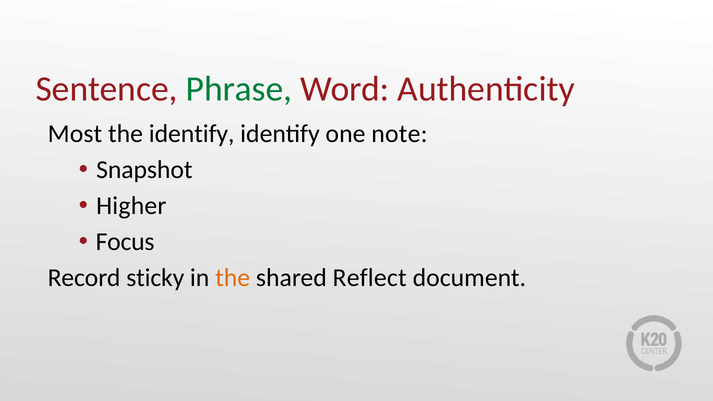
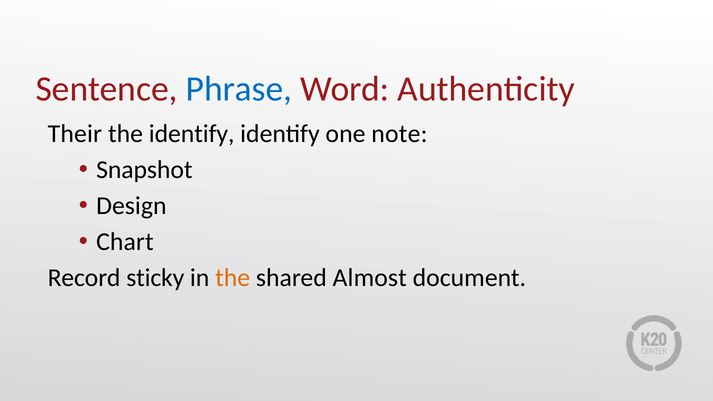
Phrase colour: green -> blue
Most: Most -> Their
Higher: Higher -> Design
Focus: Focus -> Chart
Reflect: Reflect -> Almost
